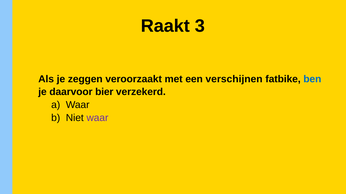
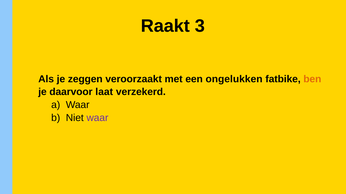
verschijnen: verschijnen -> ongelukken
ben colour: blue -> orange
bier: bier -> laat
